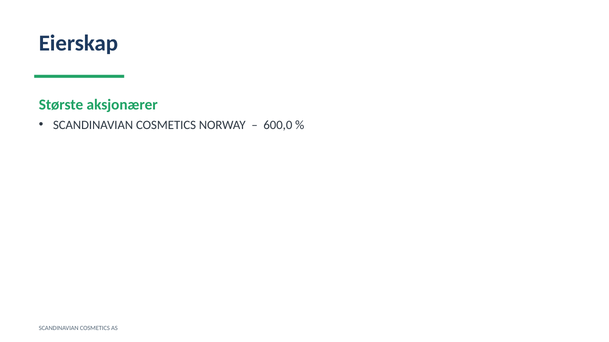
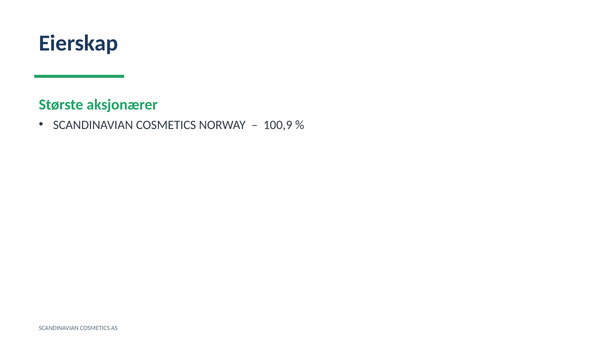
600,0: 600,0 -> 100,9
